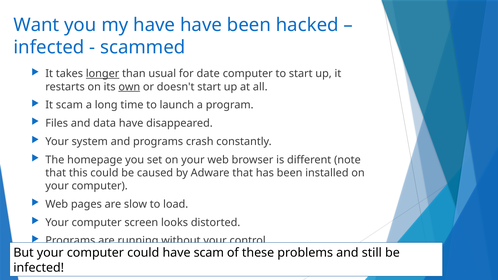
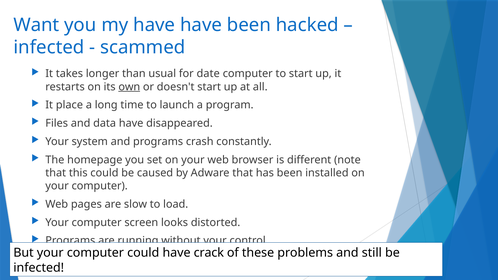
longer underline: present -> none
It scam: scam -> place
have scam: scam -> crack
